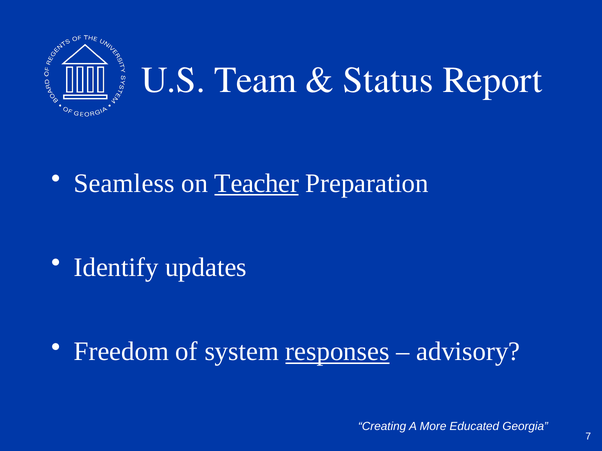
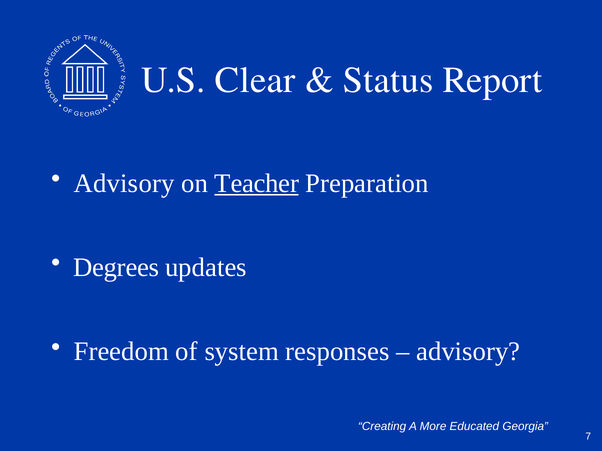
Team: Team -> Clear
Seamless at (124, 183): Seamless -> Advisory
Identify: Identify -> Degrees
responses underline: present -> none
